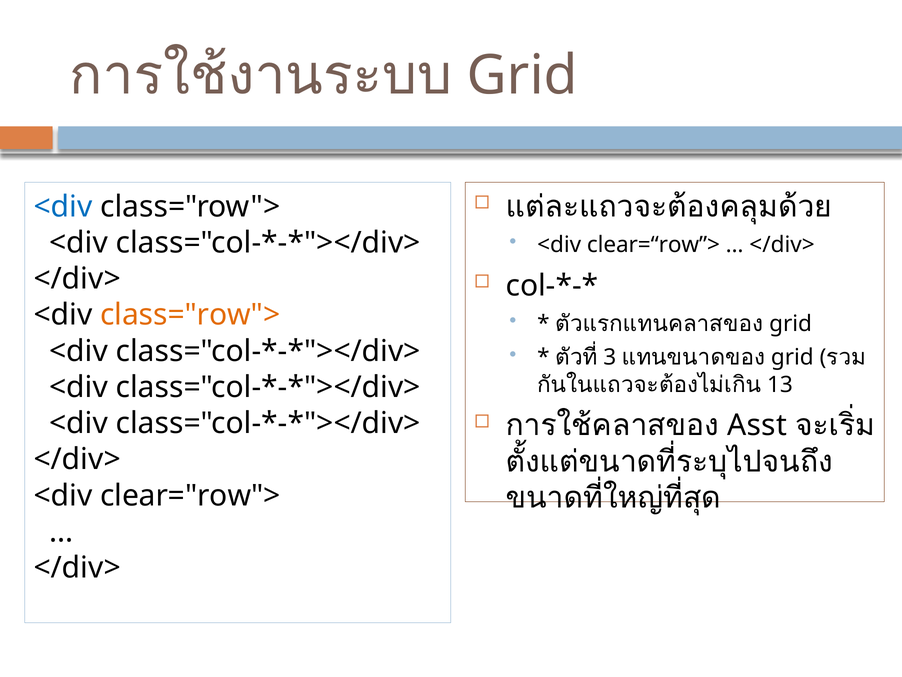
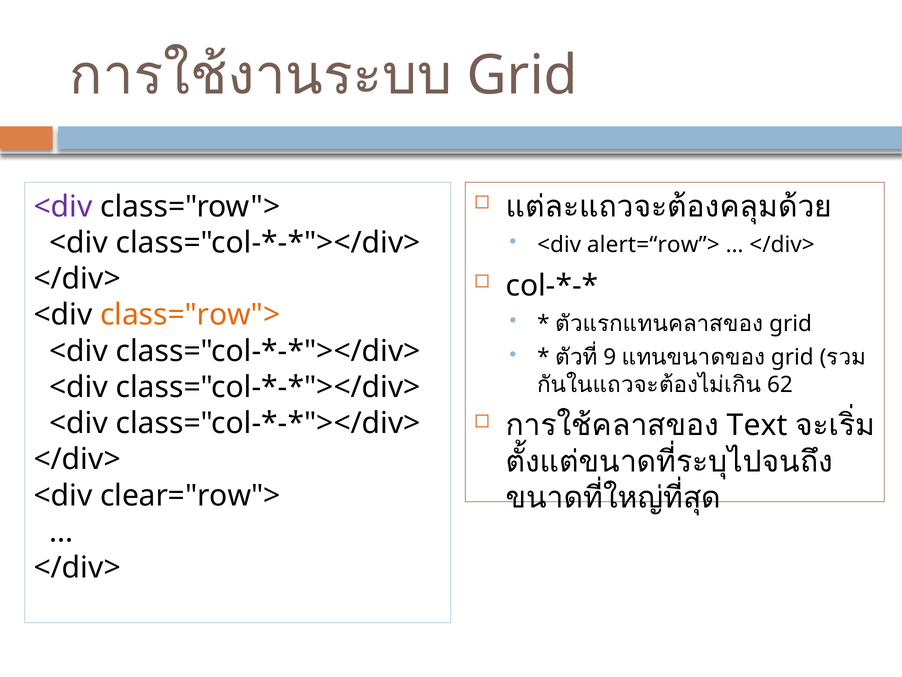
<div at (63, 207) colour: blue -> purple
clear=“row”>: clear=“row”> -> alert=“row”>
3: 3 -> 9
13: 13 -> 62
Asst: Asst -> Text
